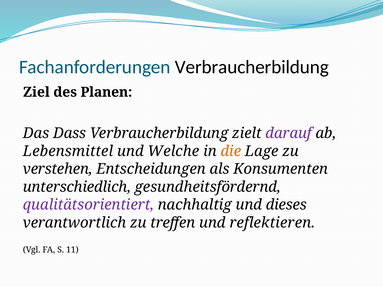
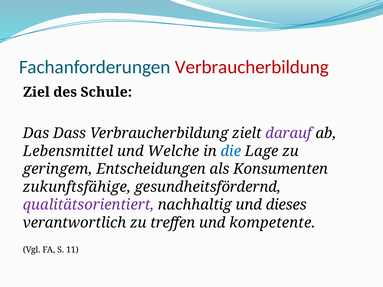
Verbraucherbildung at (252, 67) colour: black -> red
Planen: Planen -> Schule
die colour: orange -> blue
verstehen: verstehen -> geringem
unterschiedlich: unterschiedlich -> zukunftsfähige
reflektieren: reflektieren -> kompetente
